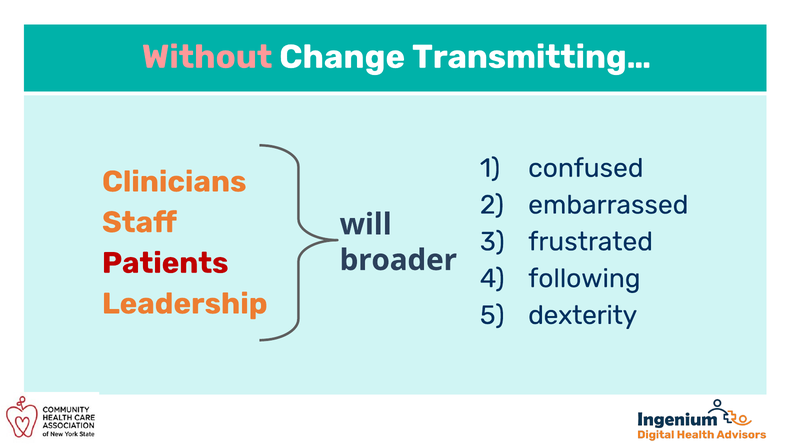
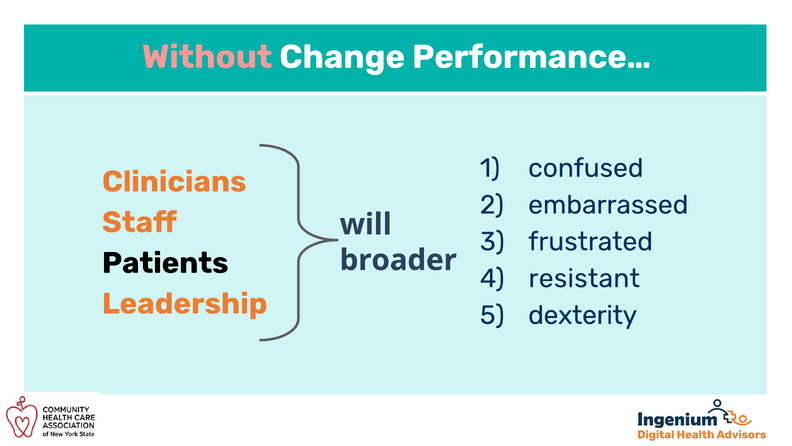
Transmitting…: Transmitting… -> Performance…
Patients colour: red -> black
following: following -> resistant
